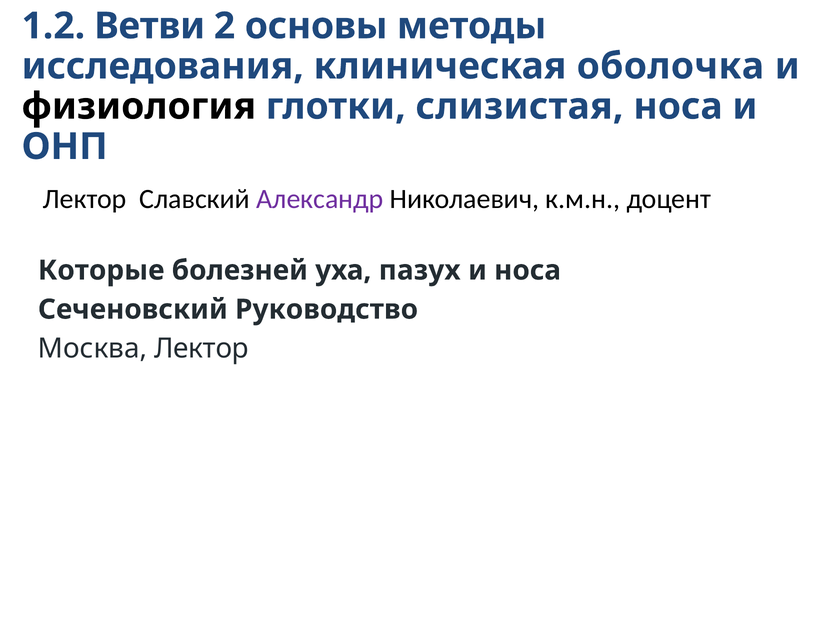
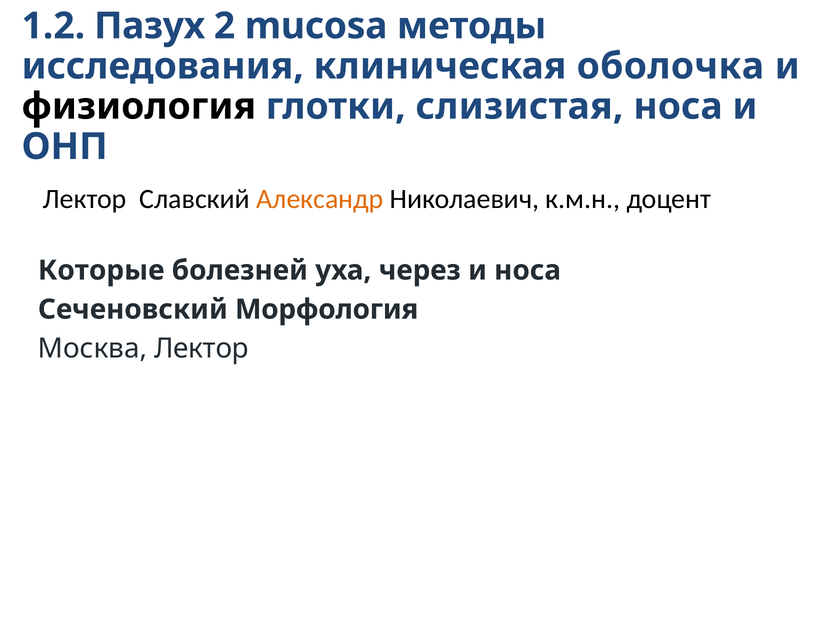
Ветви: Ветви -> Пазух
основы: основы -> mucosa
Александр colour: purple -> orange
пазух: пазух -> через
Руководство: Руководство -> Морфология
